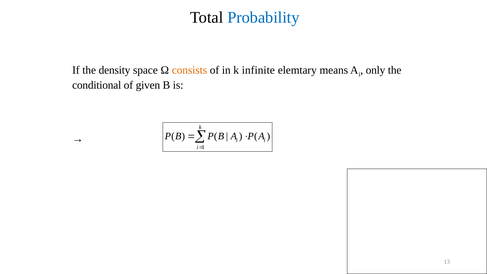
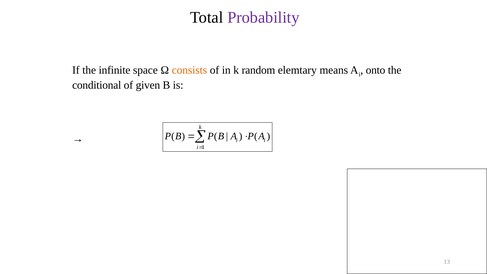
Probability colour: blue -> purple
density: density -> infinite
infinite: infinite -> random
only: only -> onto
